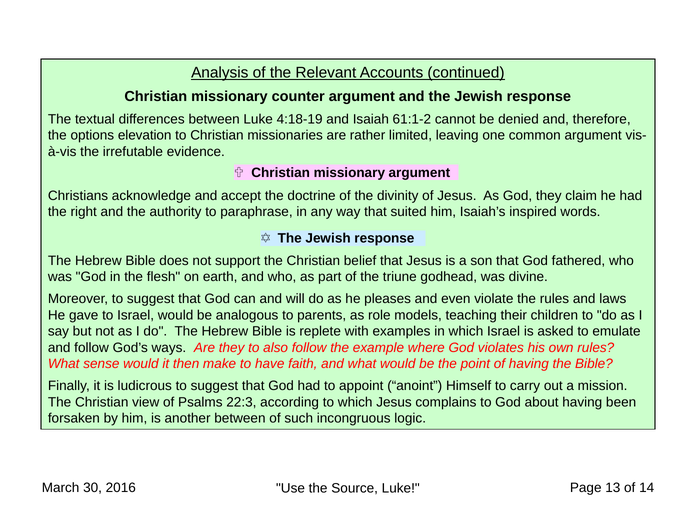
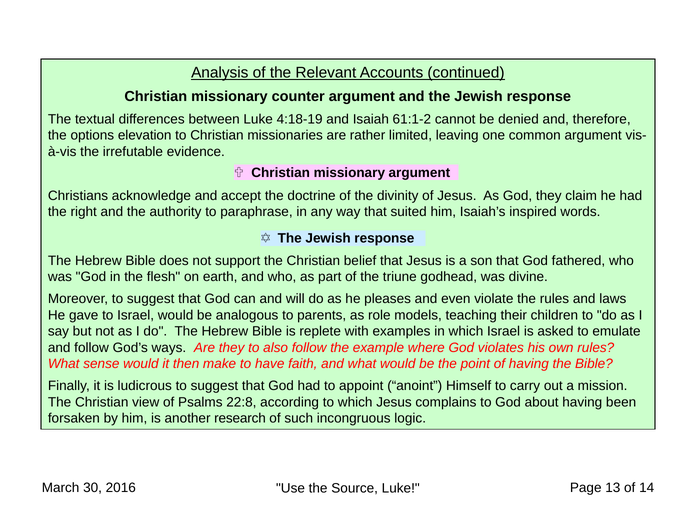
22:3: 22:3 -> 22:8
another between: between -> research
